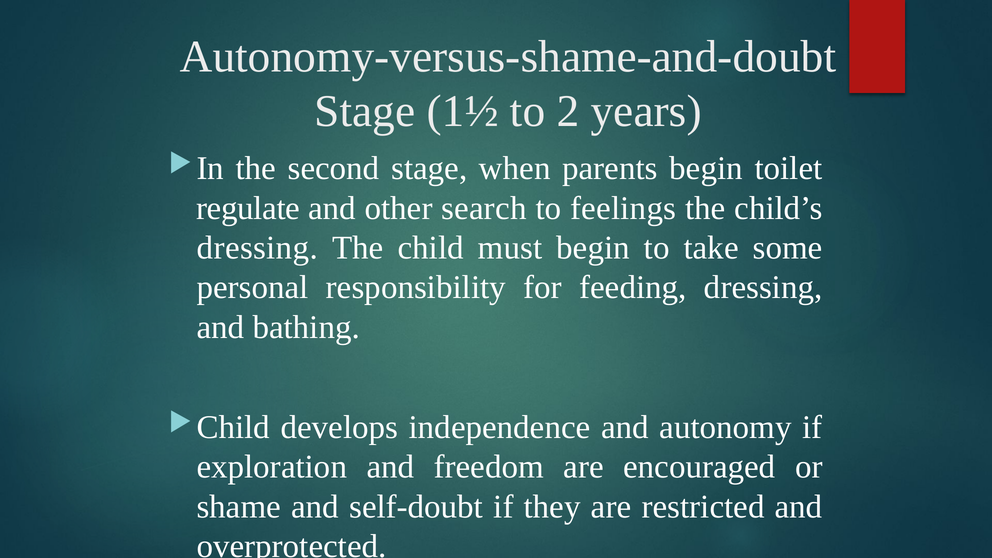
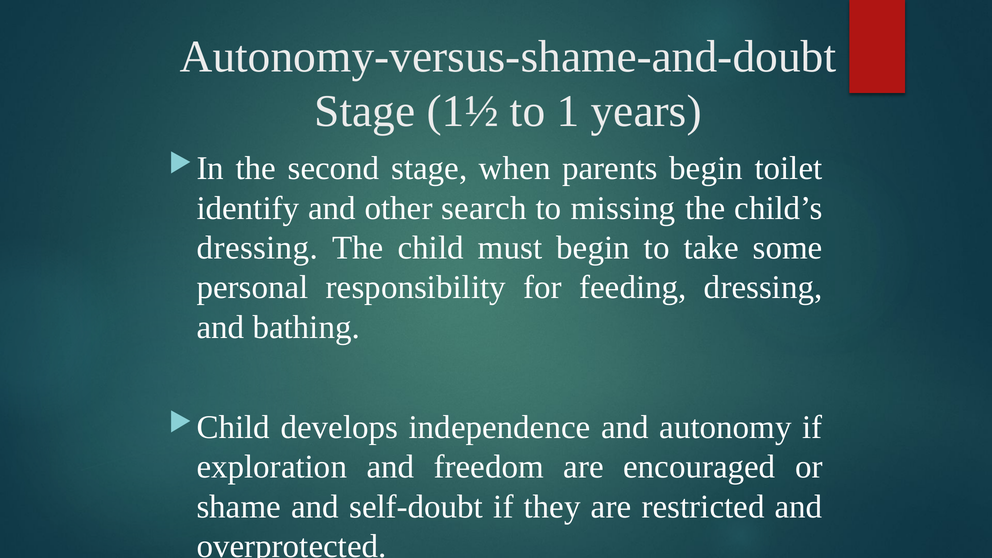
2: 2 -> 1
regulate: regulate -> identify
feelings: feelings -> missing
